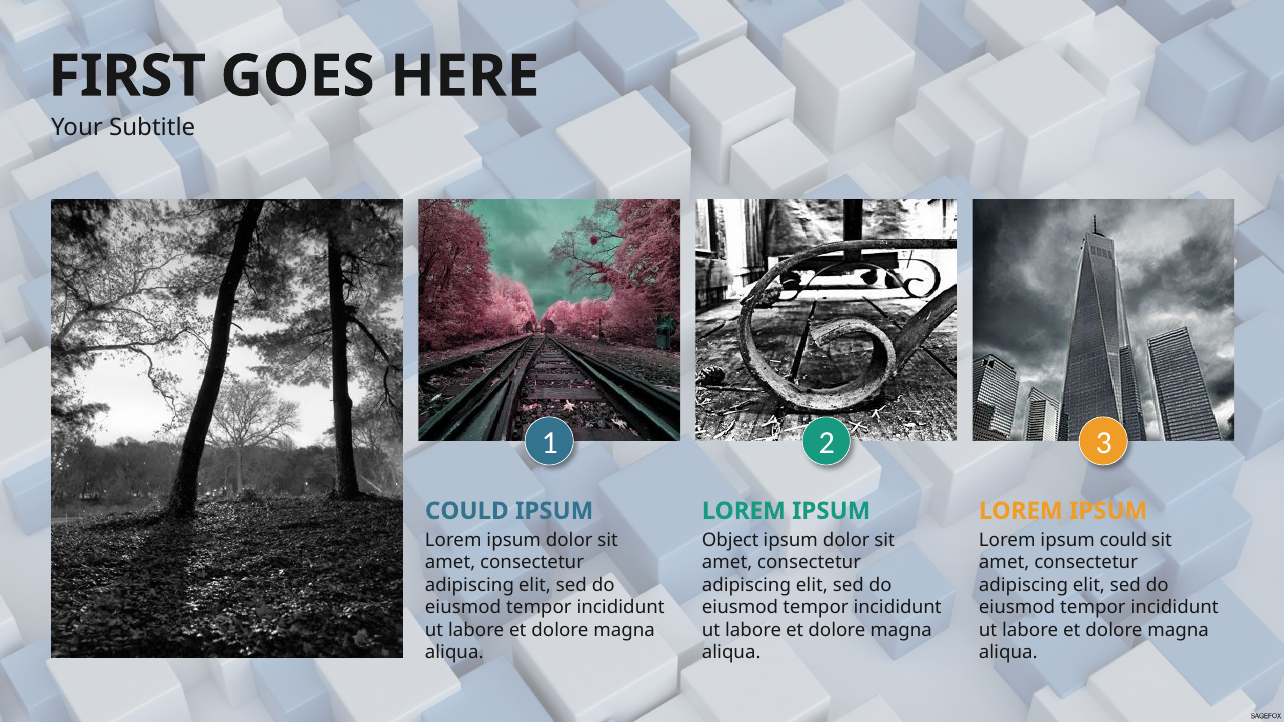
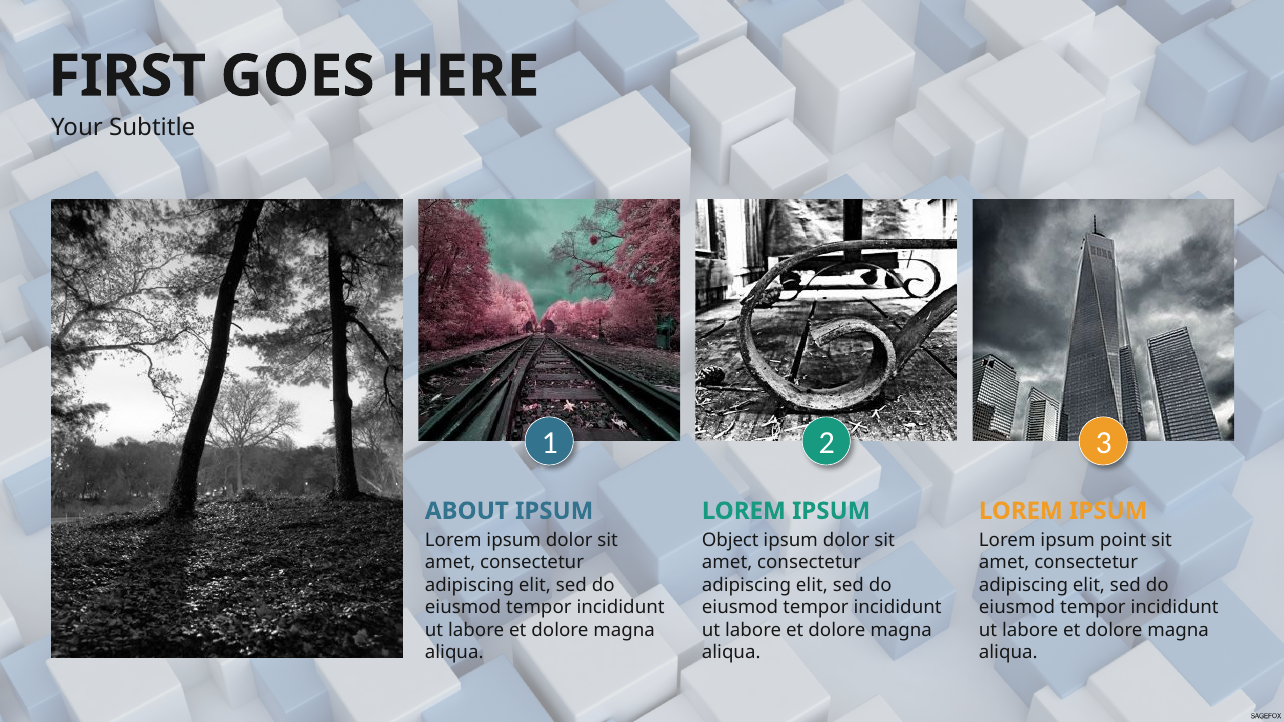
COULD at (467, 511): COULD -> ABOUT
ipsum could: could -> point
